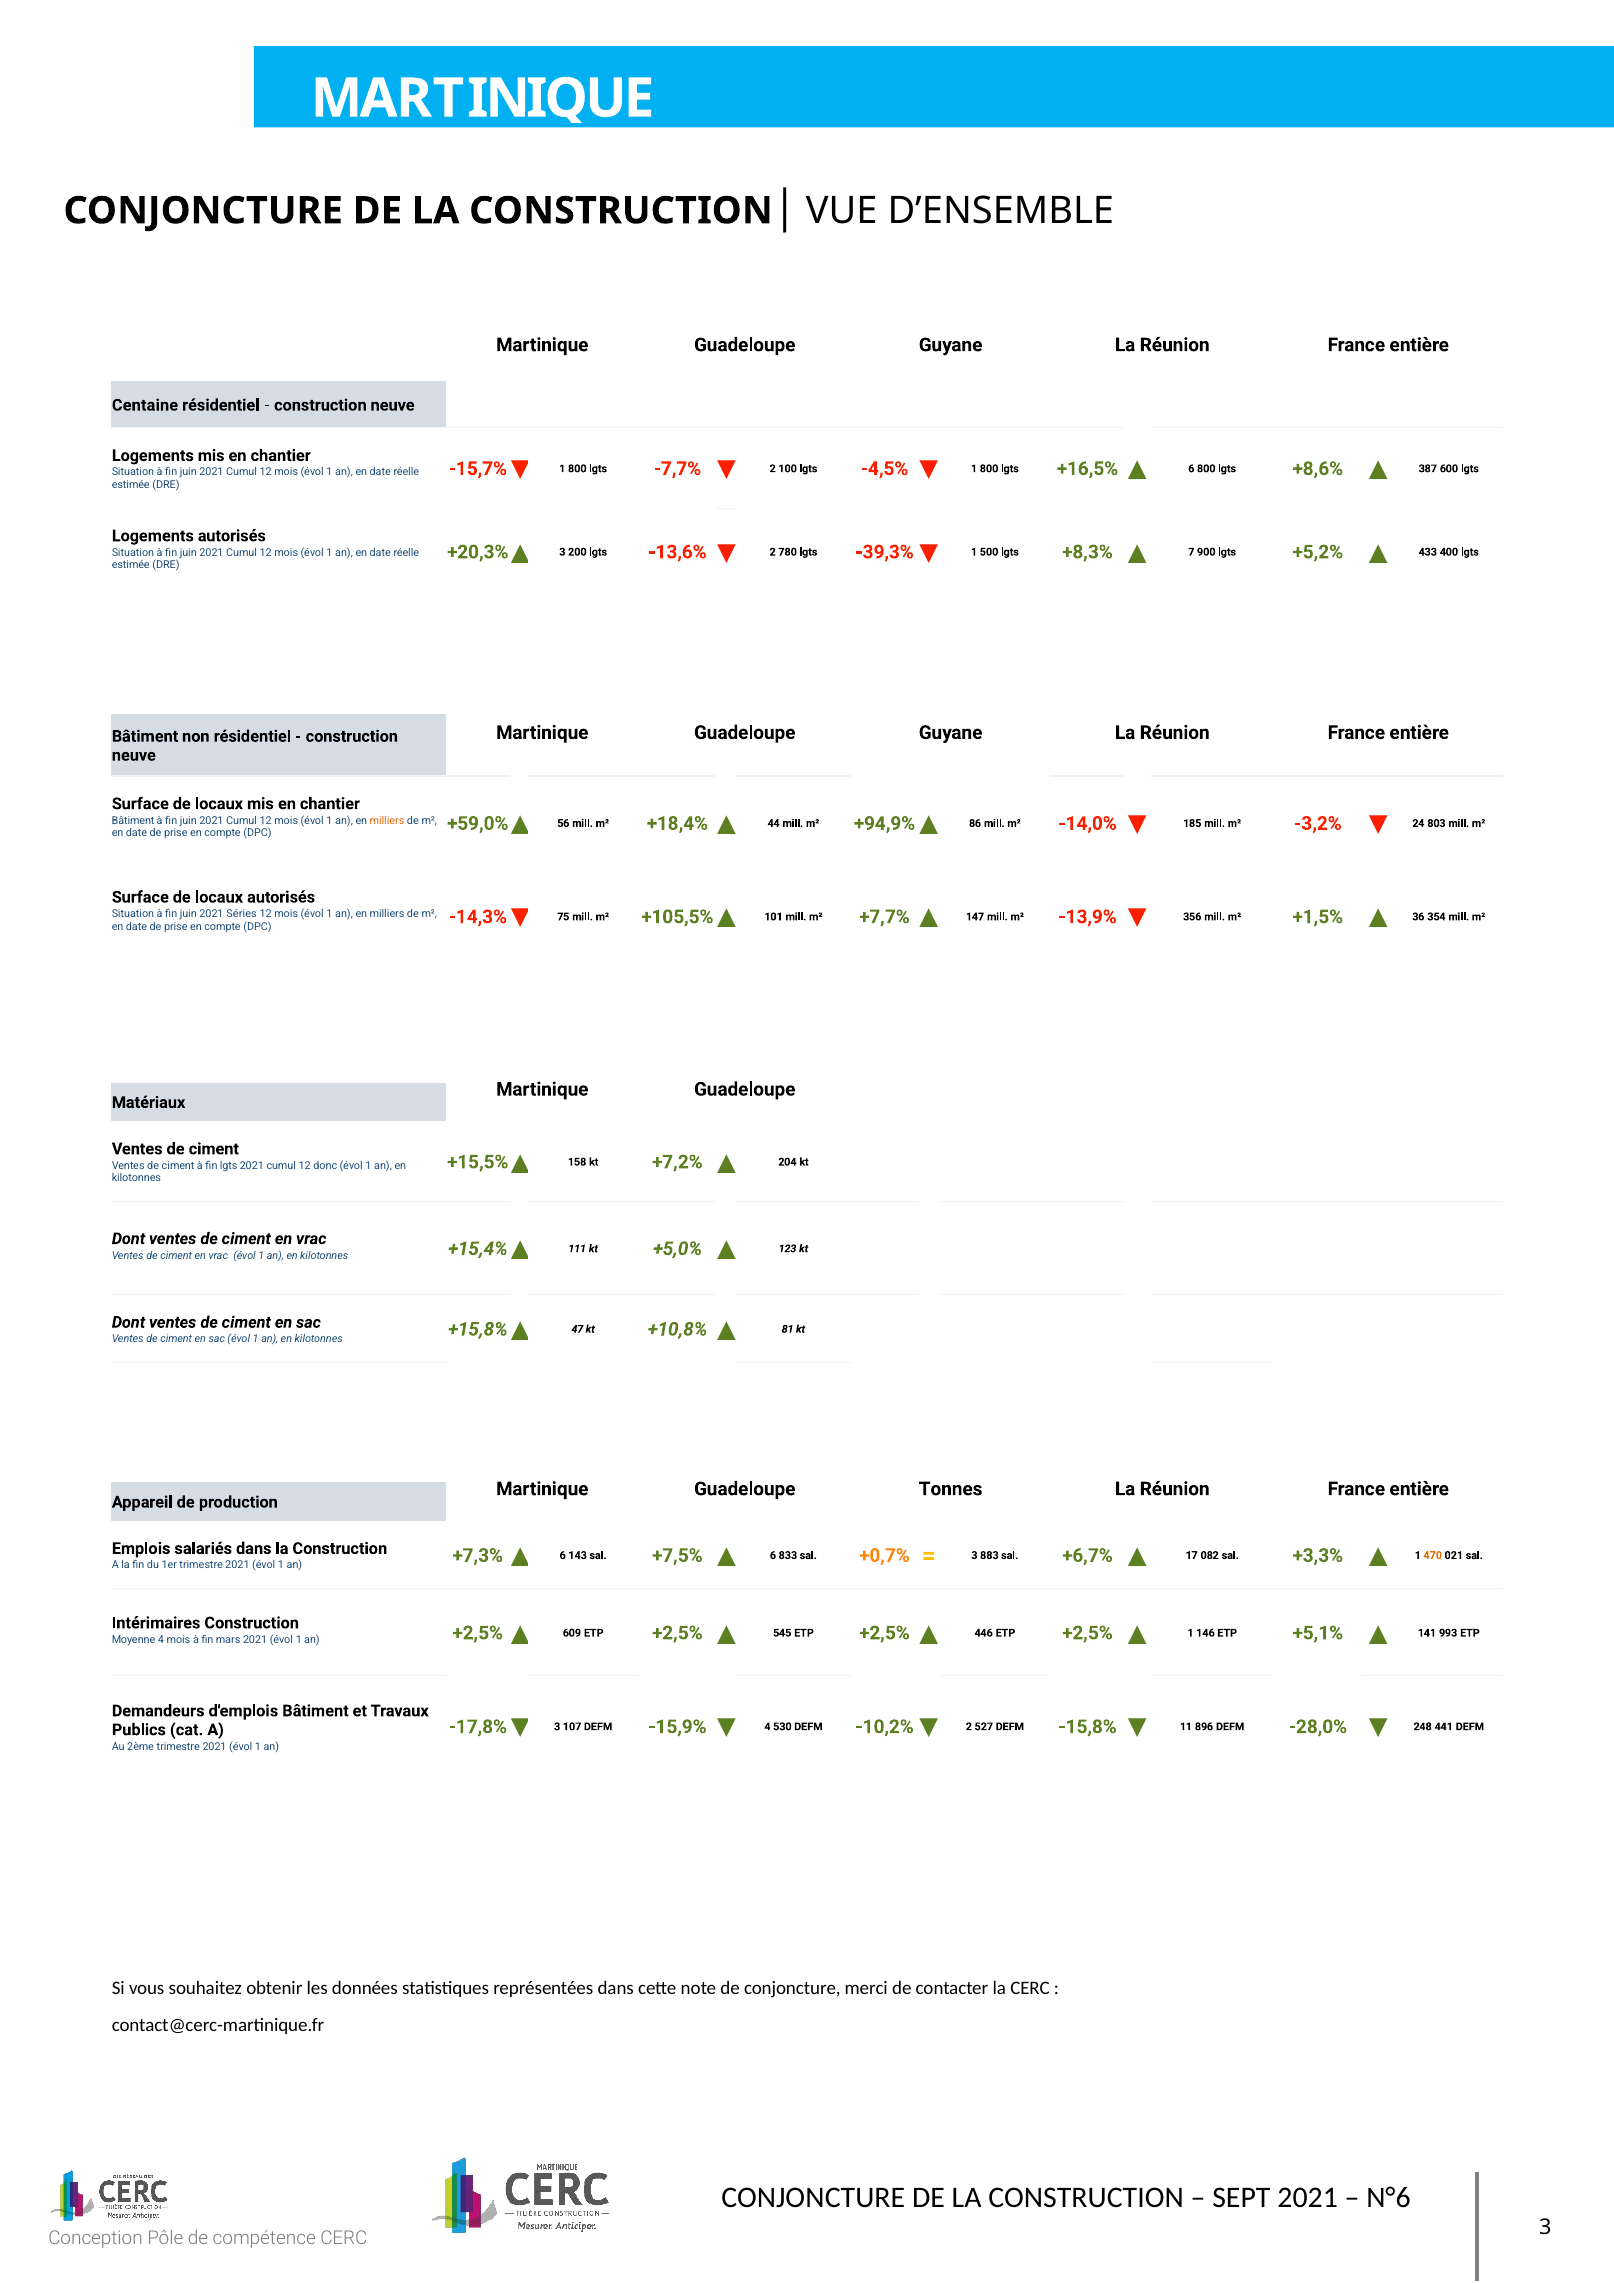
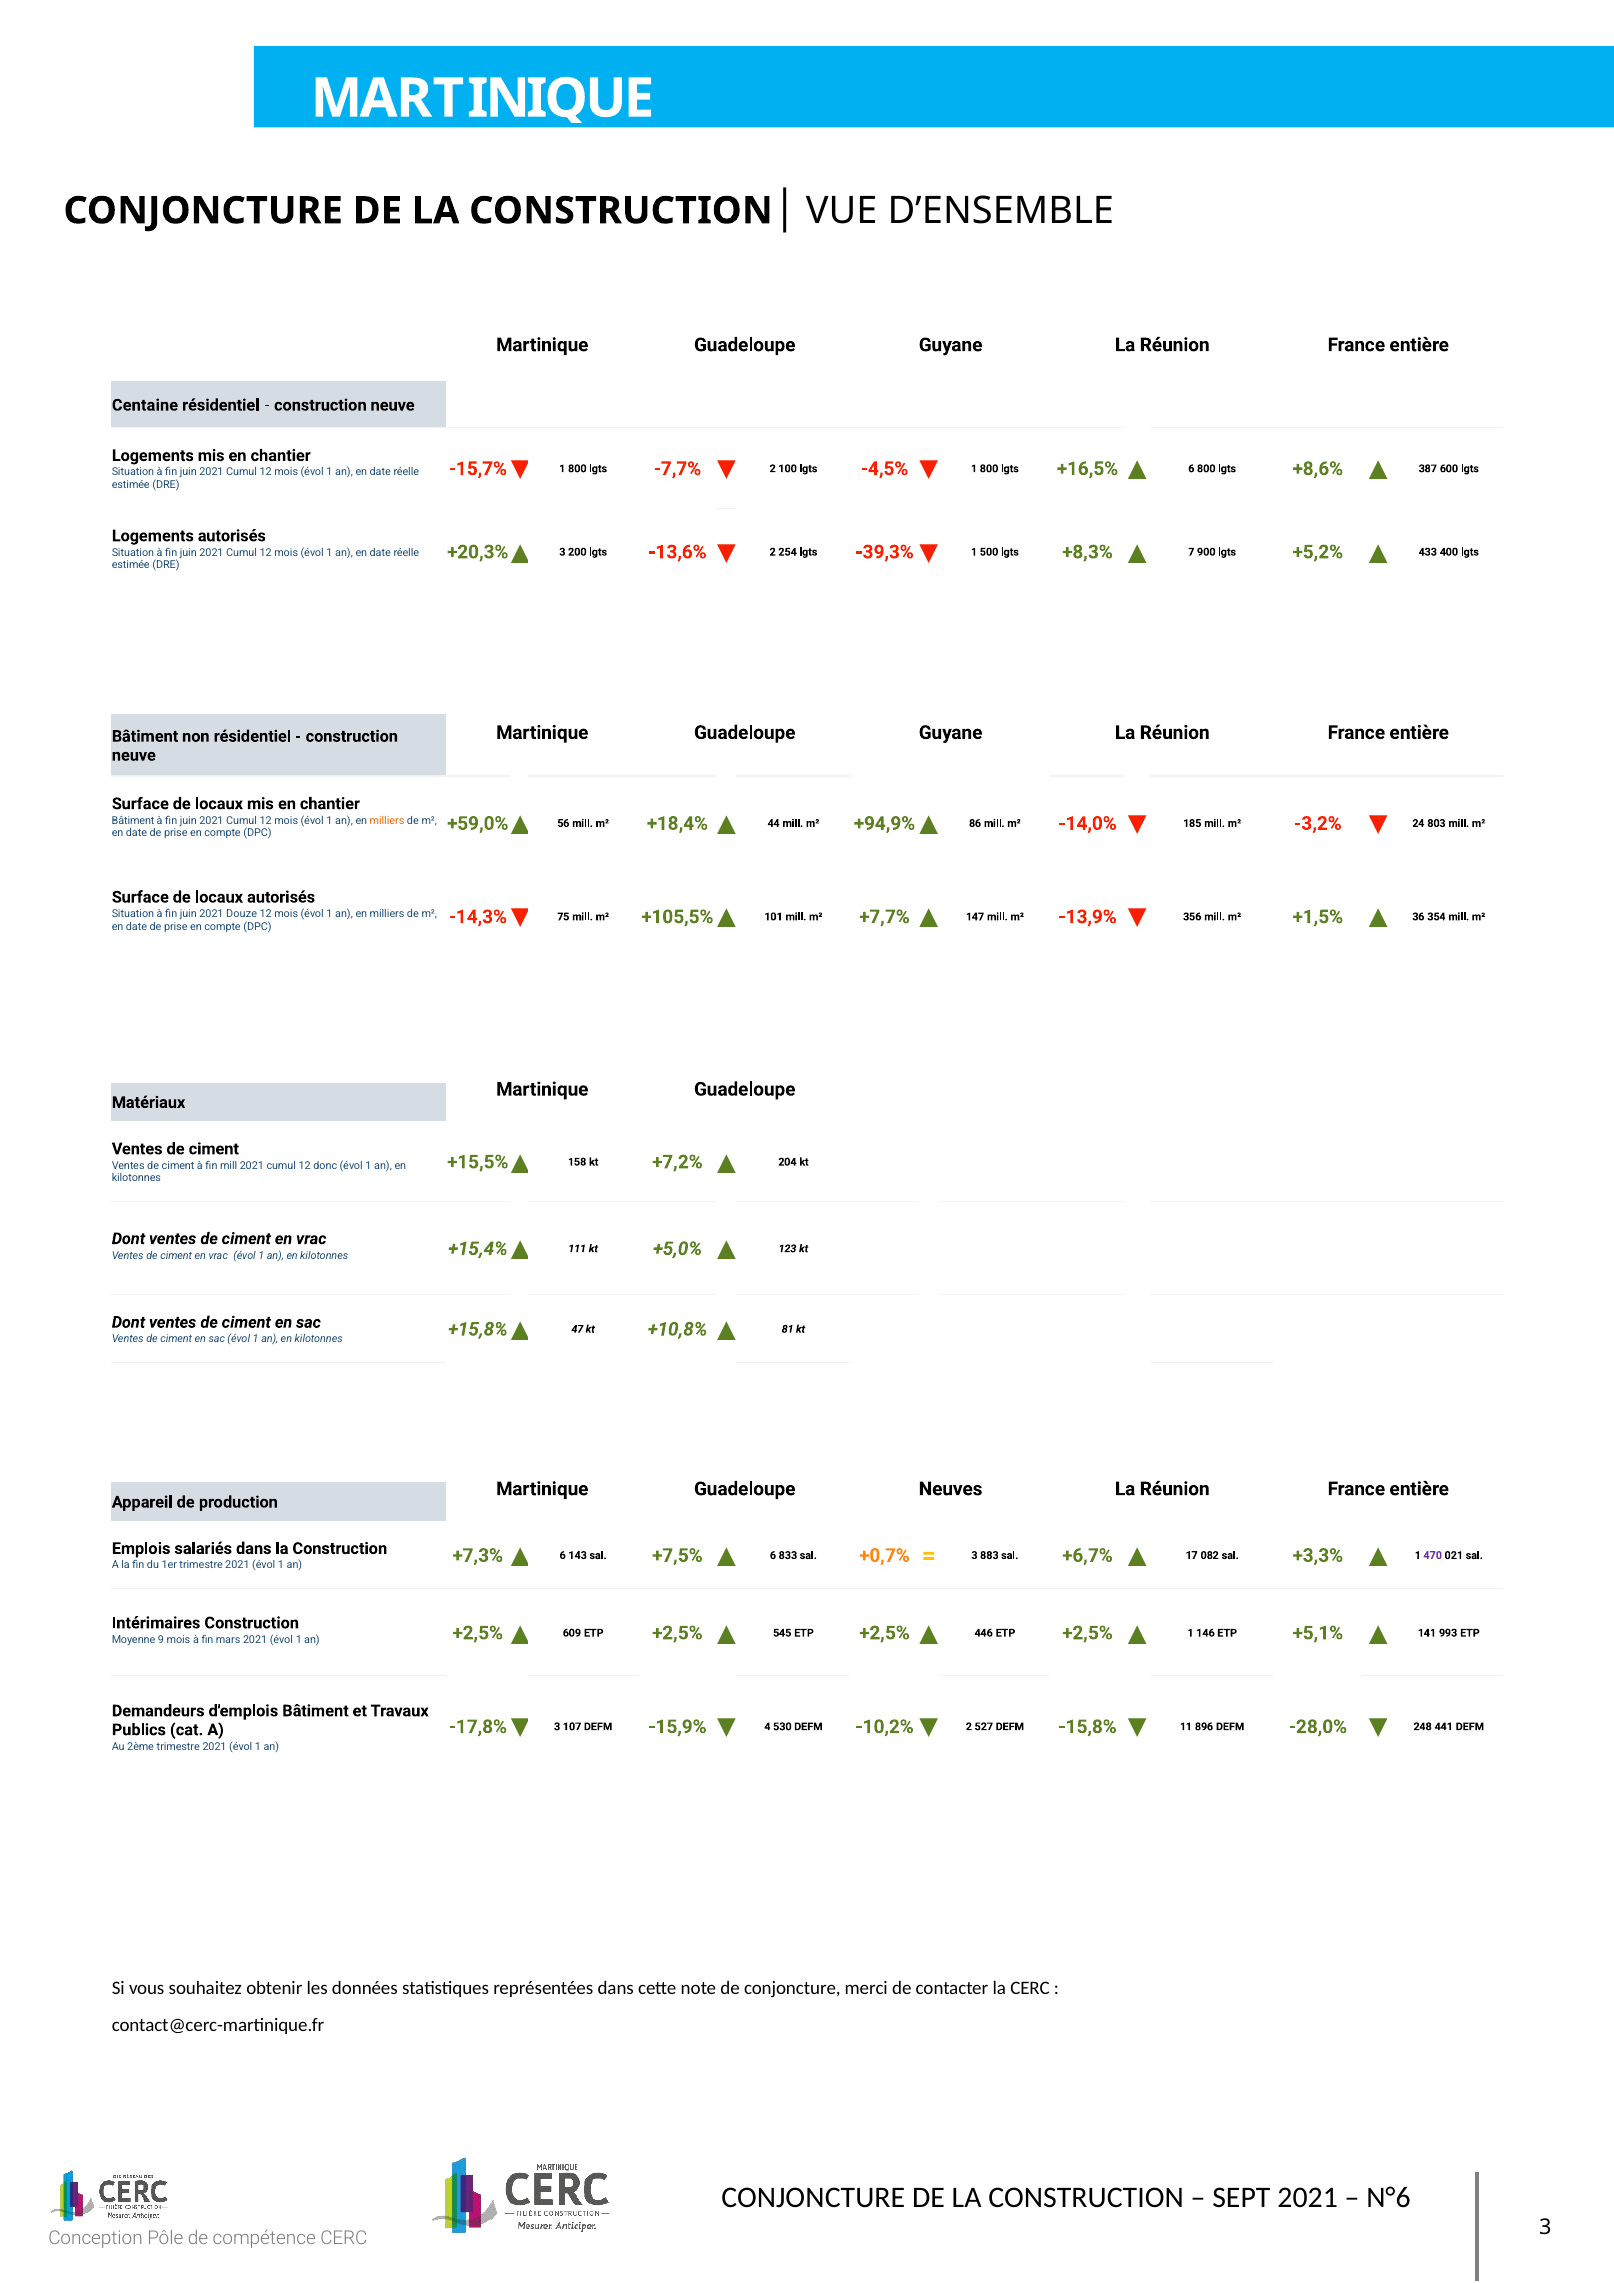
780: 780 -> 254
Séries: Séries -> Douze
fin lgts: lgts -> mill
Tonnes: Tonnes -> Neuves
470 colour: orange -> purple
Moyenne 4: 4 -> 9
